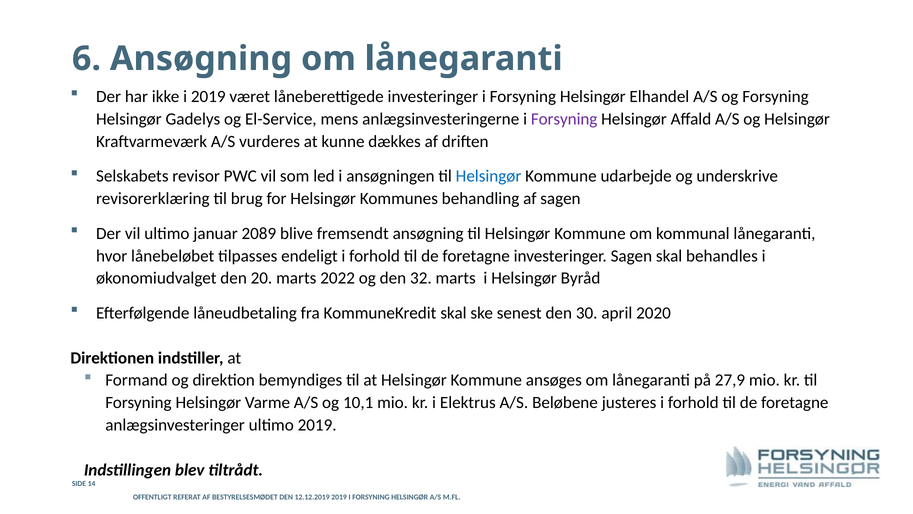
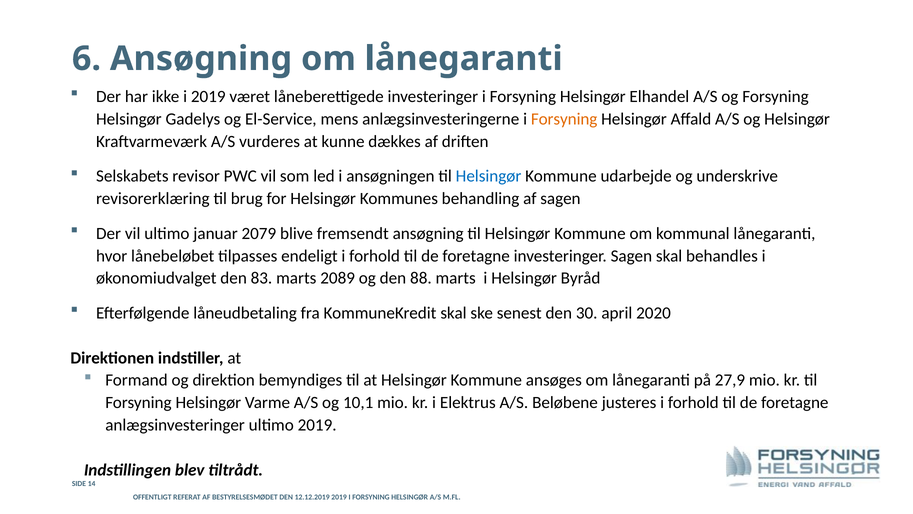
Forsyning at (564, 119) colour: purple -> orange
2089: 2089 -> 2079
20: 20 -> 83
2022: 2022 -> 2089
32: 32 -> 88
